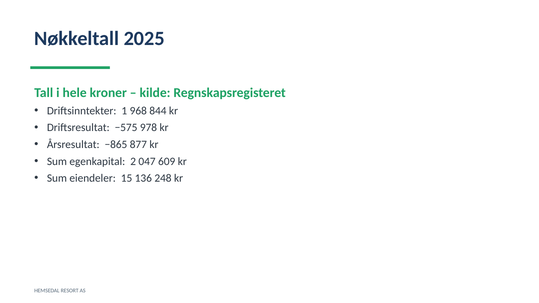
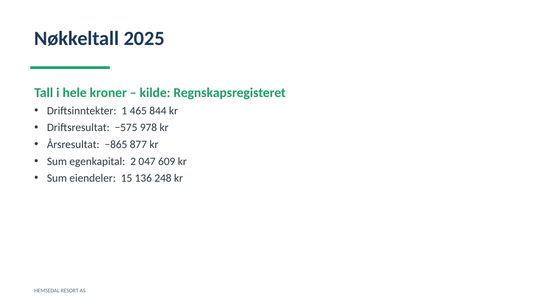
968: 968 -> 465
